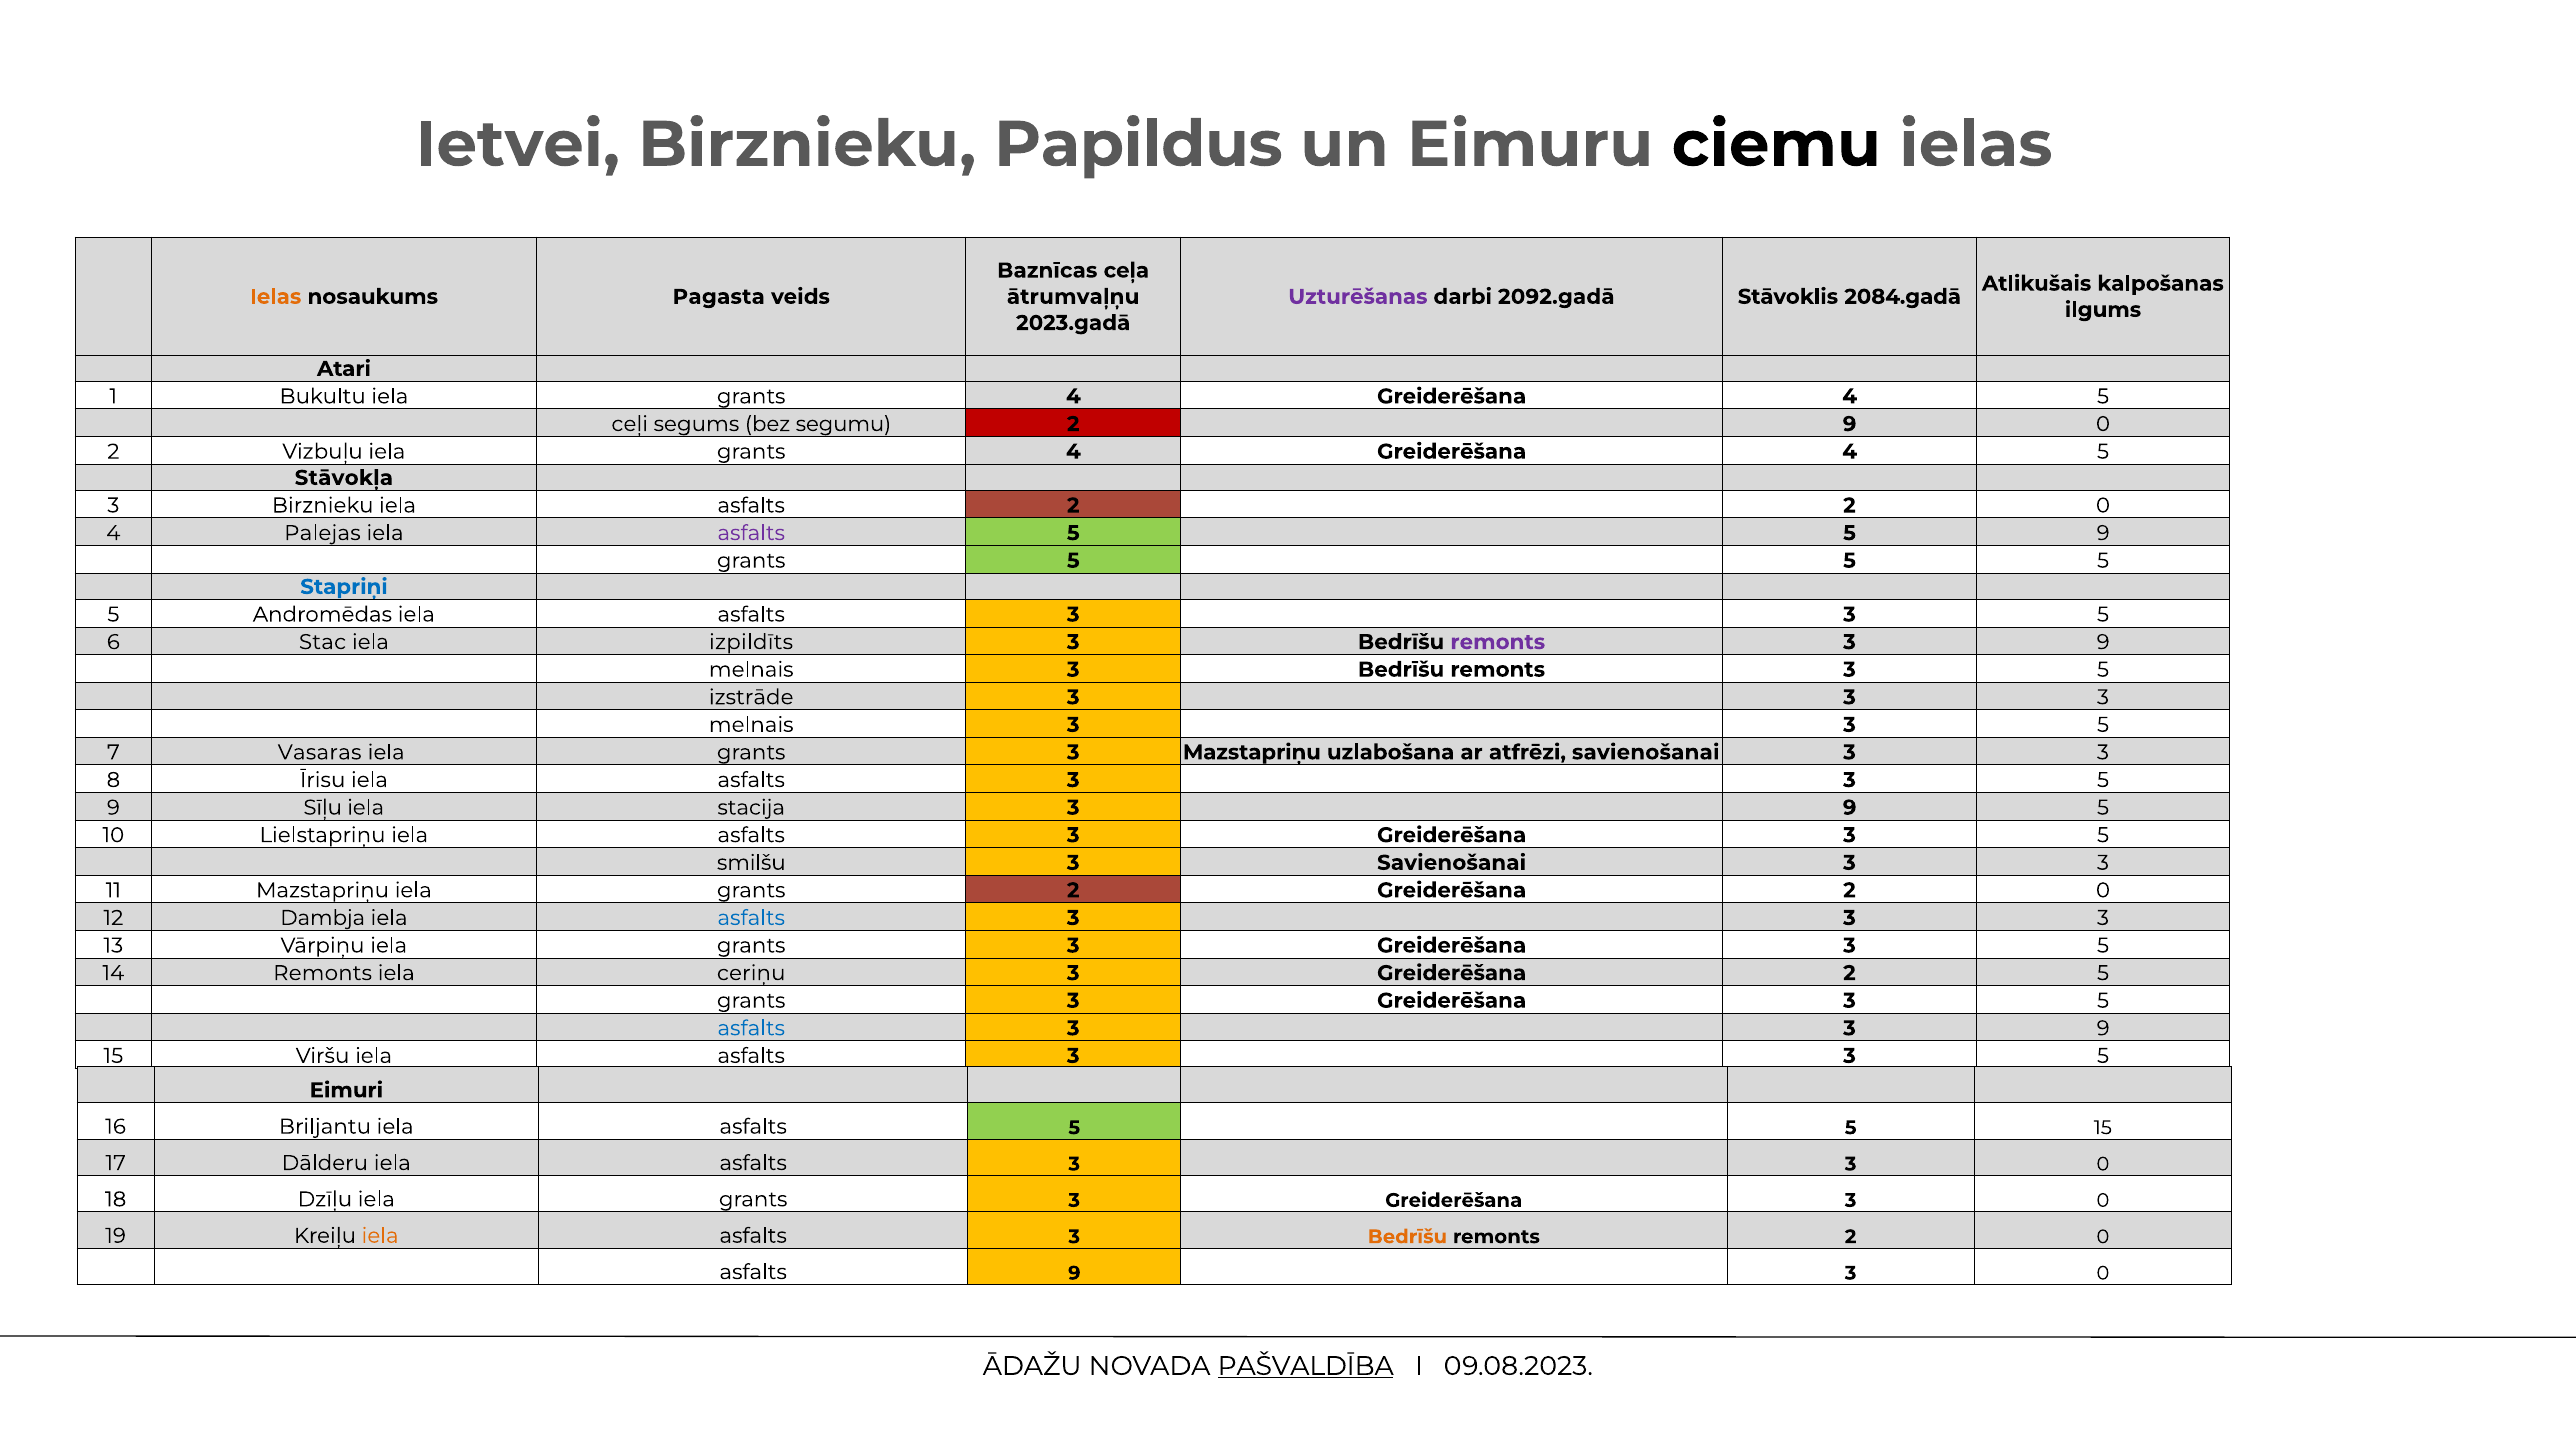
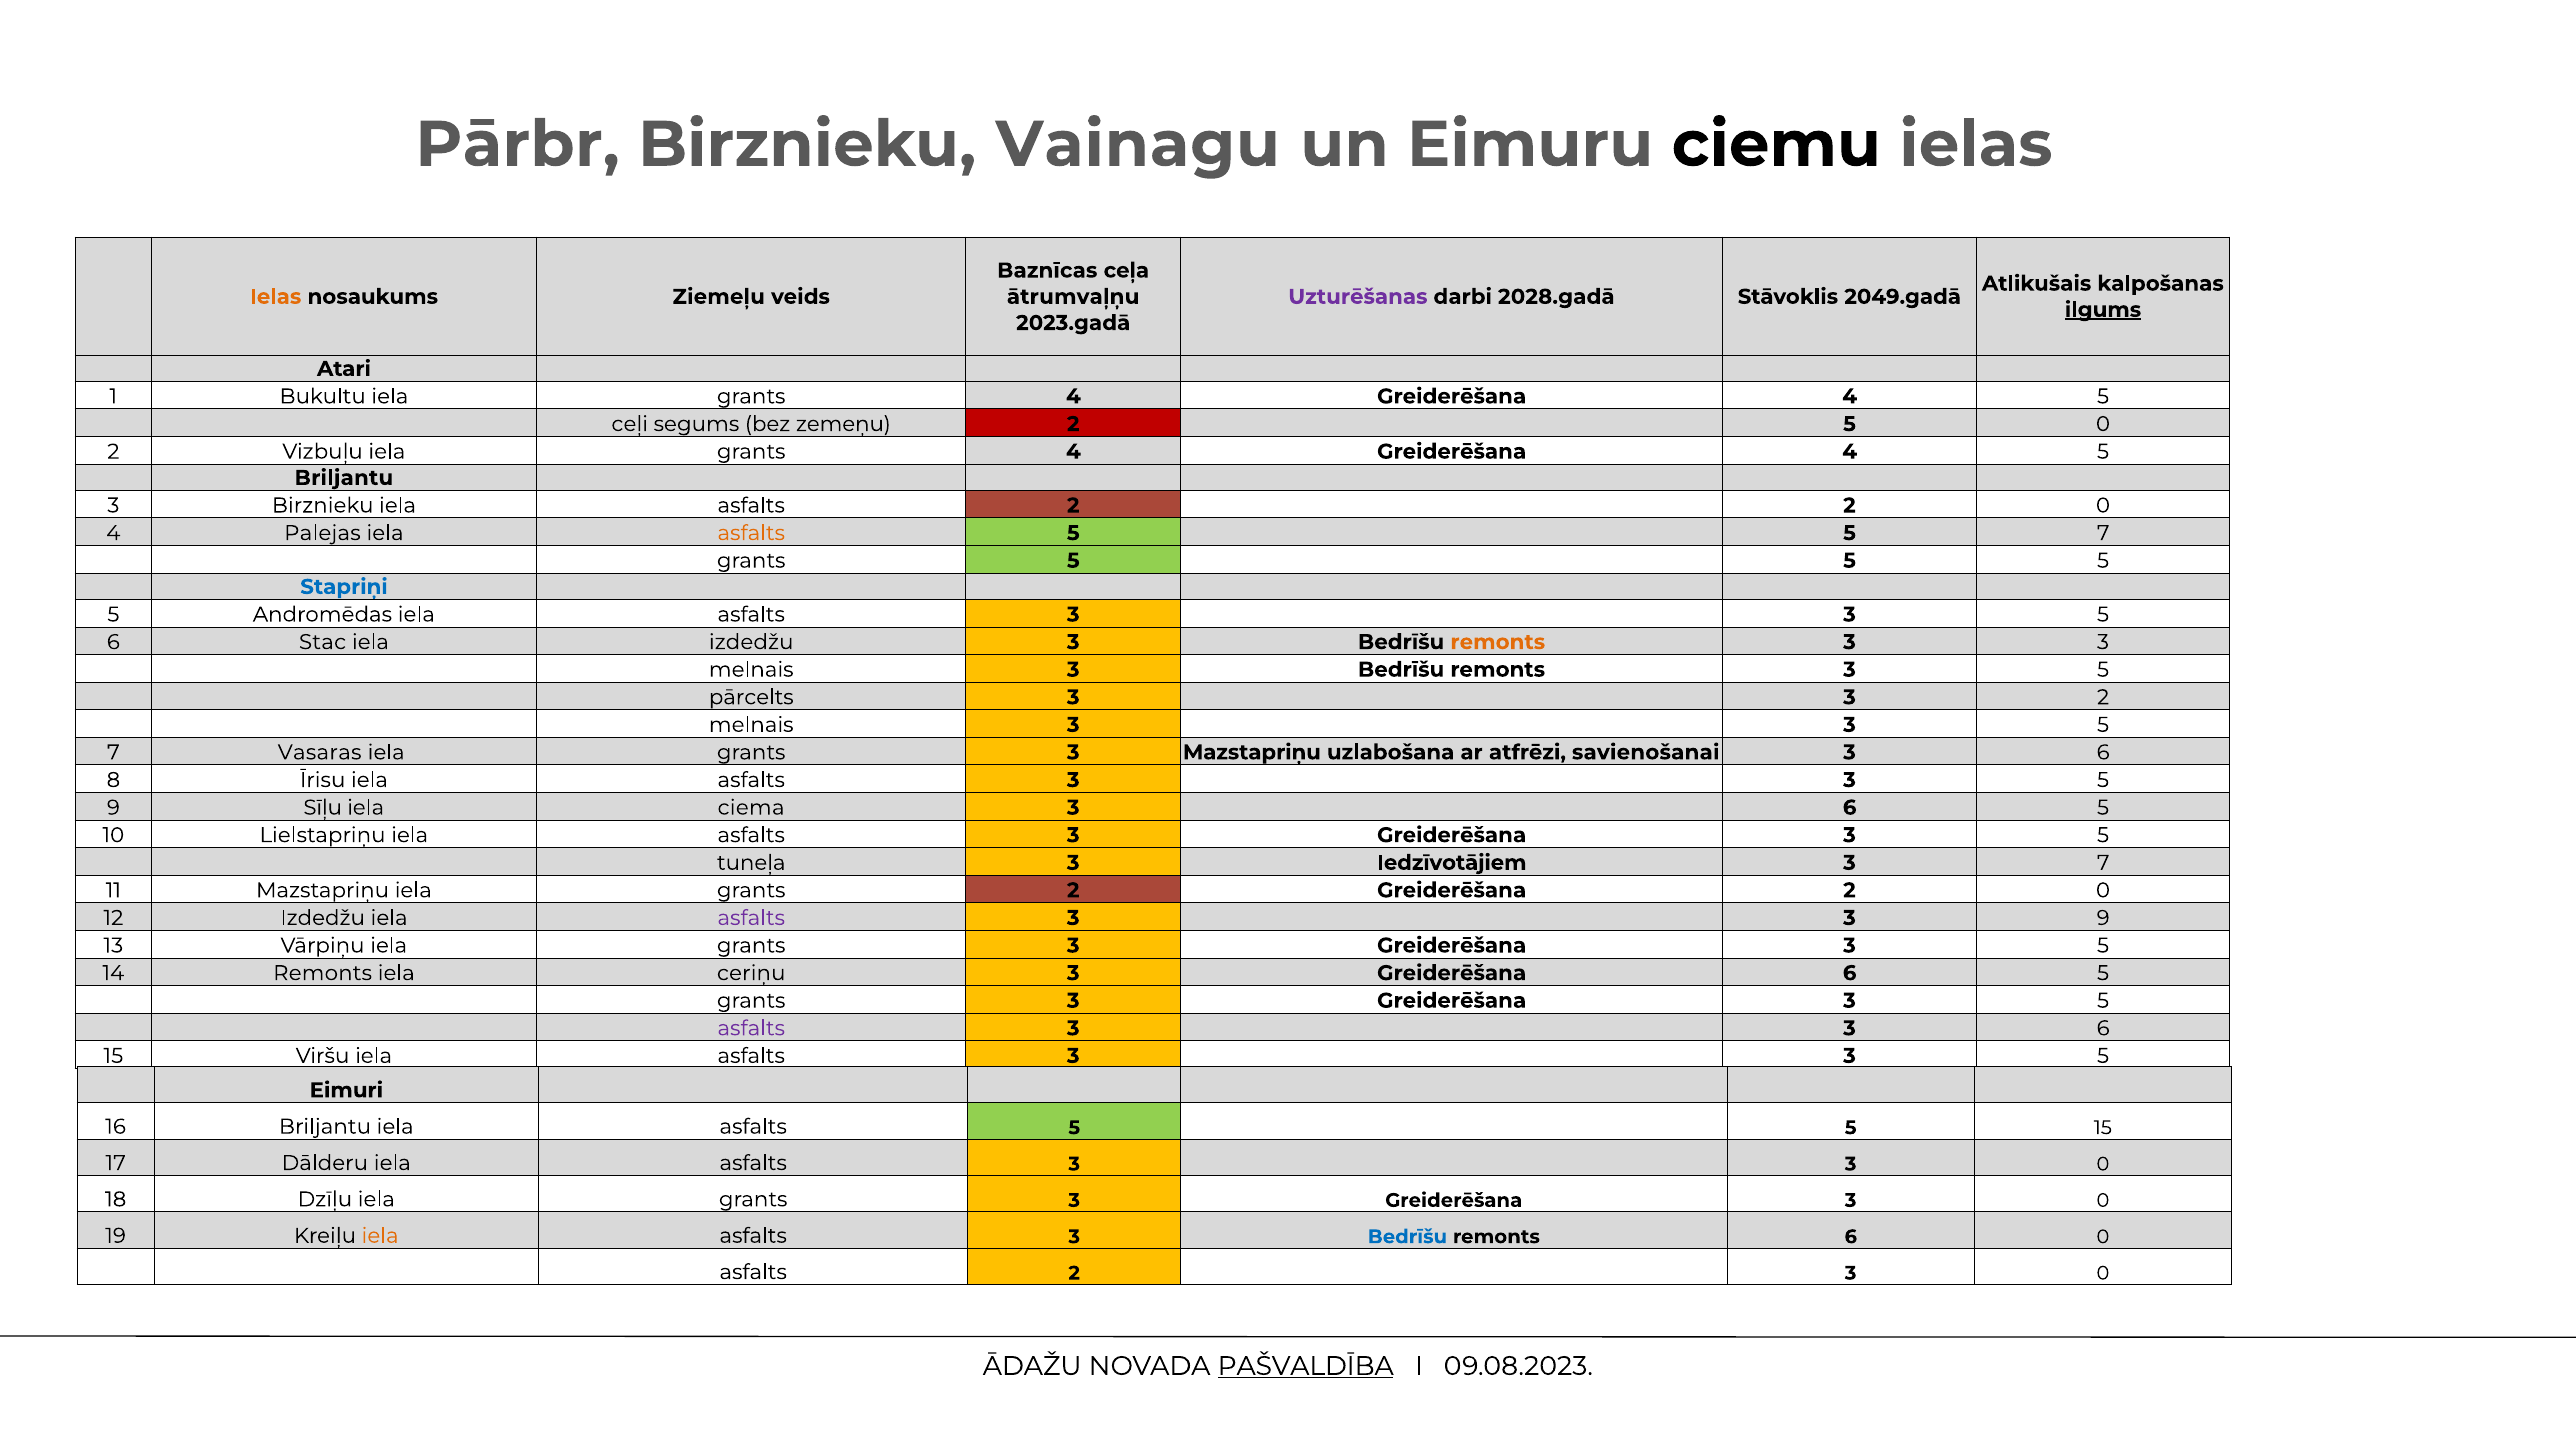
Ietvei: Ietvei -> Pārbr
Papildus: Papildus -> Vainagu
Pagasta: Pagasta -> Ziemeļu
2092.gadā: 2092.gadā -> 2028.gadā
2084.gadā: 2084.gadā -> 2049.gadā
ilgums underline: none -> present
segumu: segumu -> zemeņu
9 at (1850, 424): 9 -> 5
Stāvokļa at (344, 478): Stāvokļa -> Briljantu
asfalts at (751, 533) colour: purple -> orange
9 at (2103, 533): 9 -> 7
iela izpildīts: izpildīts -> izdedžu
remonts at (1498, 642) colour: purple -> orange
9 at (2103, 642): 9 -> 3
izstrāde: izstrāde -> pārcelts
3 at (2103, 697): 3 -> 2
3 at (2103, 752): 3 -> 6
stacija: stacija -> ciema
9 at (1850, 808): 9 -> 6
smilšu: smilšu -> tuneļa
Savienošanai at (1452, 863): Savienošanai -> Iedzīvotājiem
3 at (2103, 863): 3 -> 7
12 Dambja: Dambja -> Izdedžu
asfalts at (751, 918) colour: blue -> purple
3 at (2103, 918): 3 -> 9
2 at (1849, 973): 2 -> 6
asfalts at (751, 1028) colour: blue -> purple
9 at (2103, 1028): 9 -> 6
Bedrīšu at (1407, 1237) colour: orange -> blue
remonts 2: 2 -> 6
9 at (1074, 1273): 9 -> 2
